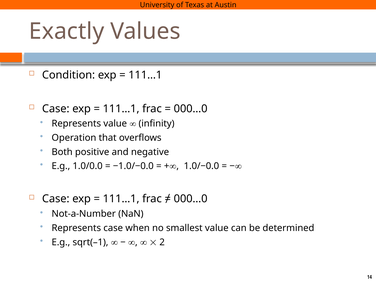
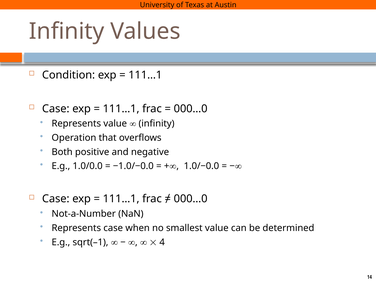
Exactly at (67, 31): Exactly -> Infinity
2: 2 -> 4
